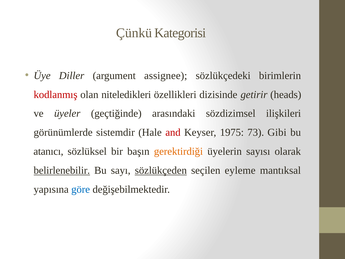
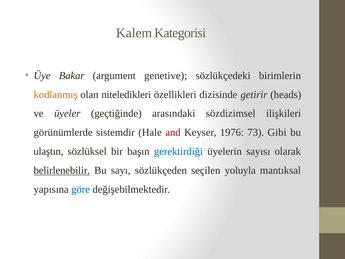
Çünkü: Çünkü -> Kalem
Diller: Diller -> Bakar
assignee: assignee -> genetive
kodlanmış colour: red -> orange
1975: 1975 -> 1976
atanıcı: atanıcı -> ulaştın
gerektirdiği colour: orange -> blue
sözlükçeden underline: present -> none
eyleme: eyleme -> yoluyla
